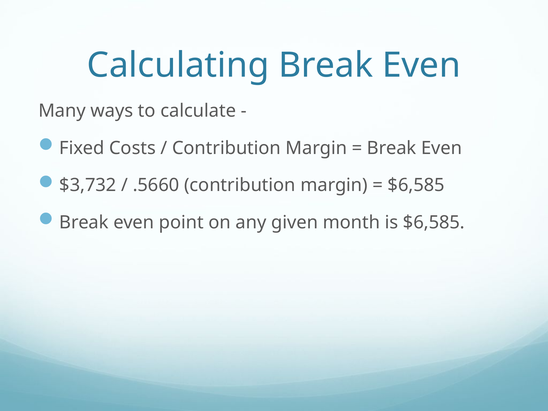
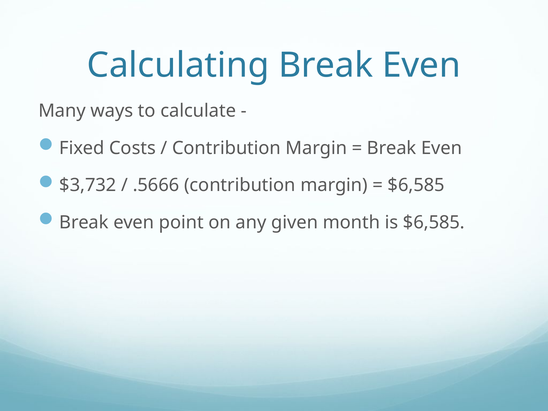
.5660: .5660 -> .5666
